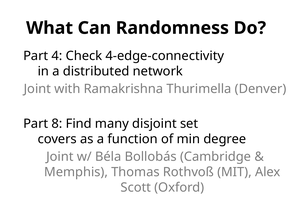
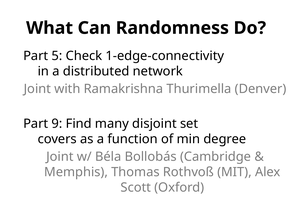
4: 4 -> 5
4-edge-connectivity: 4-edge-connectivity -> 1-edge-connectivity
8: 8 -> 9
